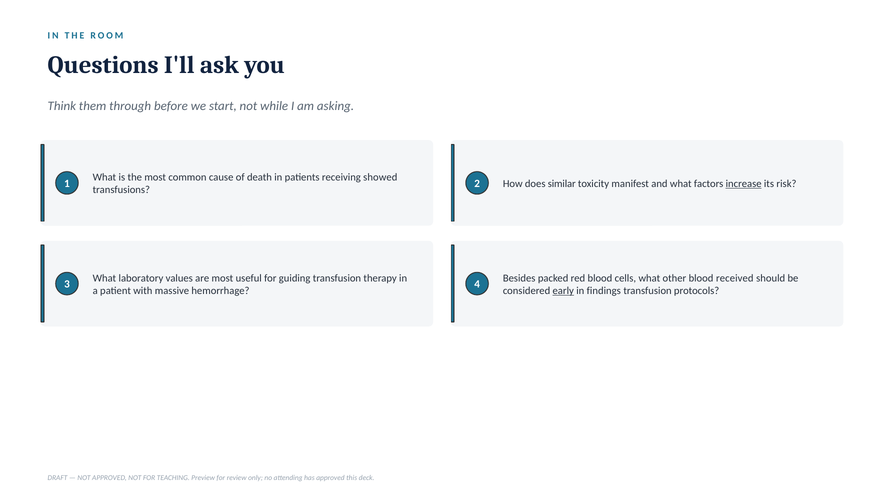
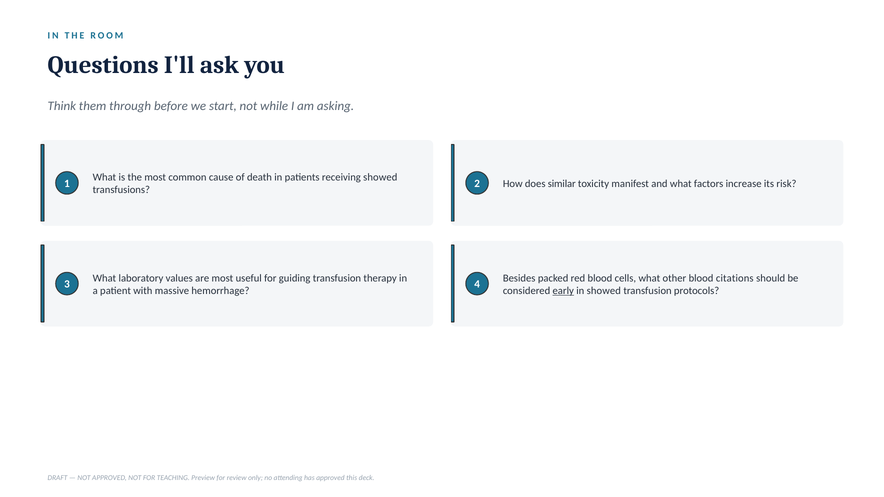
increase underline: present -> none
received: received -> citations
in findings: findings -> showed
